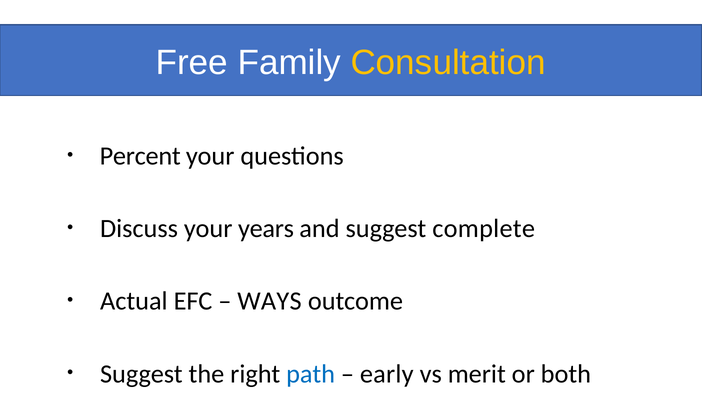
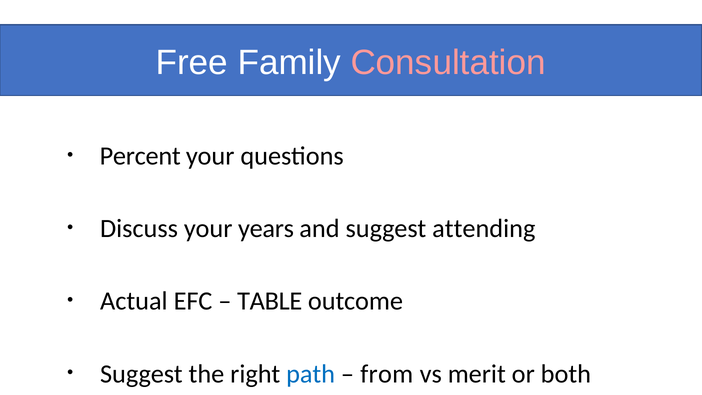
Consultation colour: yellow -> pink
complete: complete -> attending
WAYS: WAYS -> TABLE
early: early -> from
